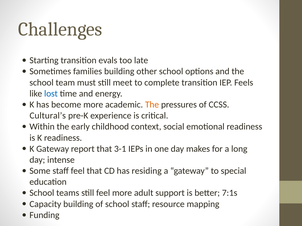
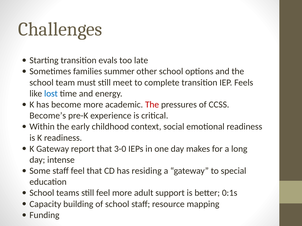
families building: building -> summer
The at (152, 105) colour: orange -> red
Cultural’s: Cultural’s -> Become’s
3-1: 3-1 -> 3-0
7:1s: 7:1s -> 0:1s
